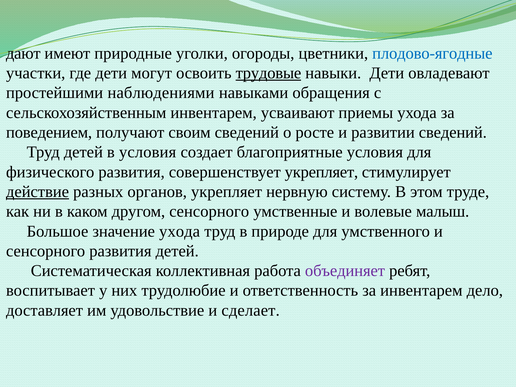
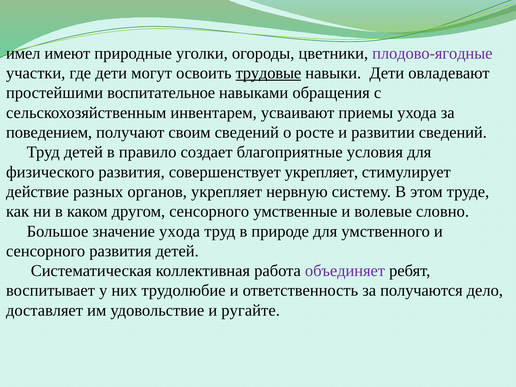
дают: дают -> имел
плодово-ягодные colour: blue -> purple
наблюдениями: наблюдениями -> воспитательное
в условия: условия -> правило
действие underline: present -> none
малыш: малыш -> словно
за инвентарем: инвентарем -> получаются
сделает: сделает -> ругайте
